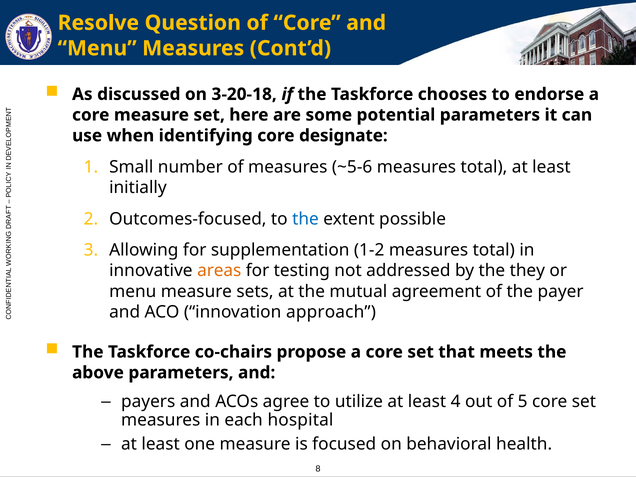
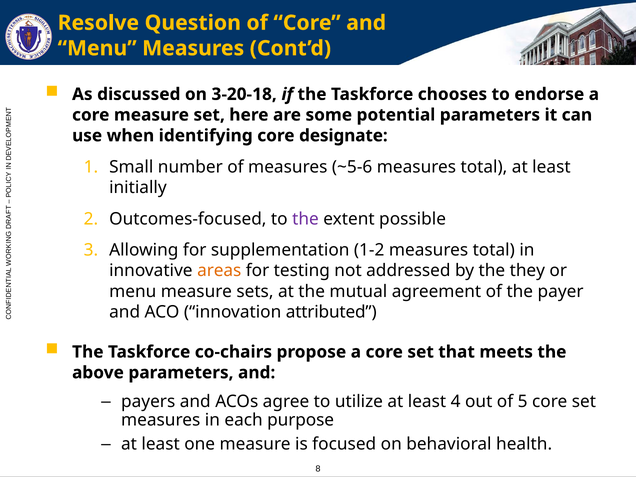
the at (305, 219) colour: blue -> purple
approach: approach -> attributed
hospital: hospital -> purpose
